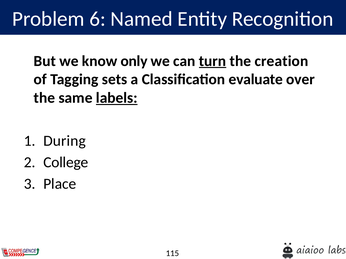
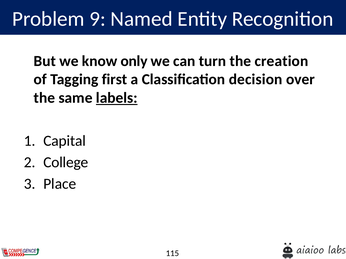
6: 6 -> 9
turn underline: present -> none
sets: sets -> first
evaluate: evaluate -> decision
During: During -> Capital
